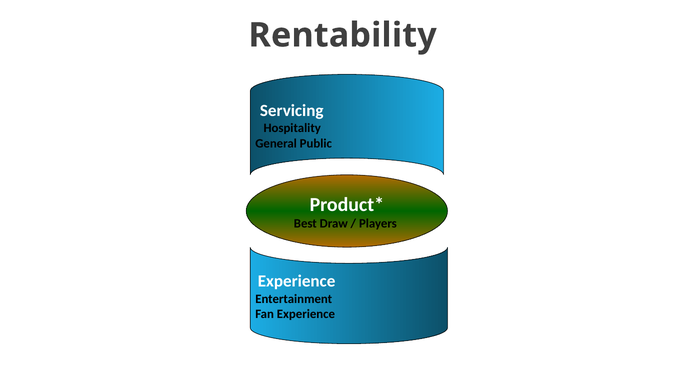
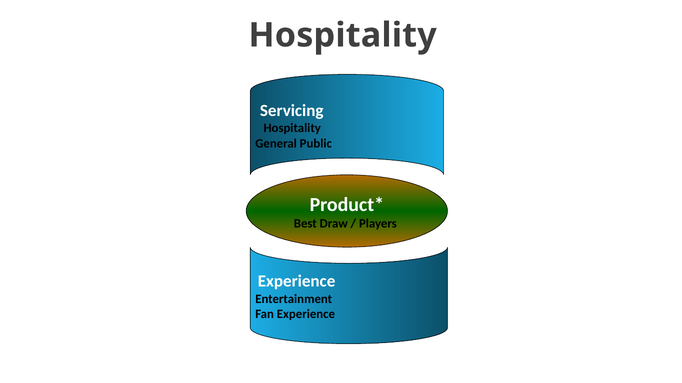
Rentability at (343, 35): Rentability -> Hospitality
